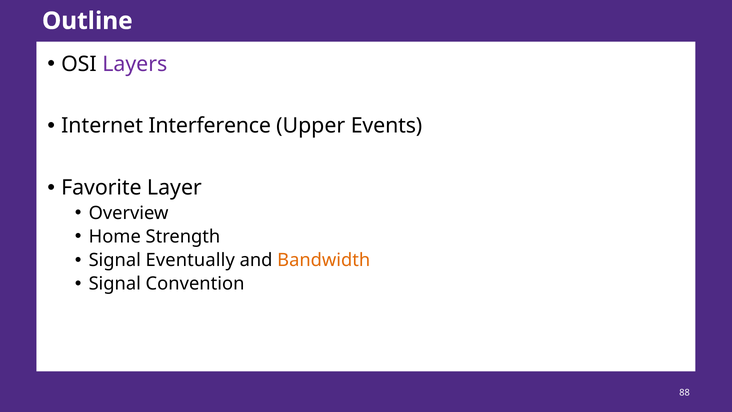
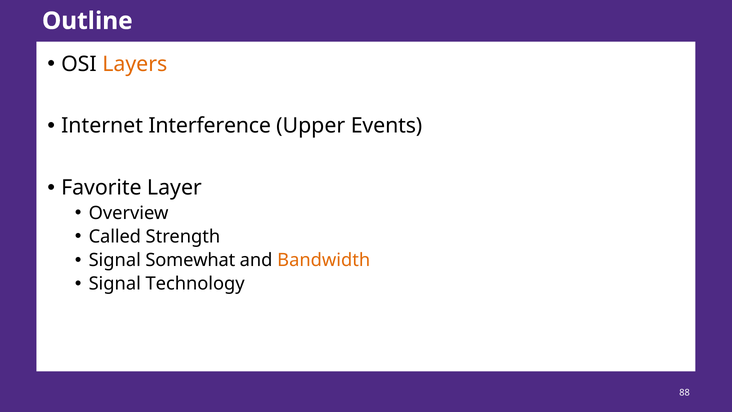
Layers colour: purple -> orange
Home: Home -> Called
Eventually: Eventually -> Somewhat
Convention: Convention -> Technology
